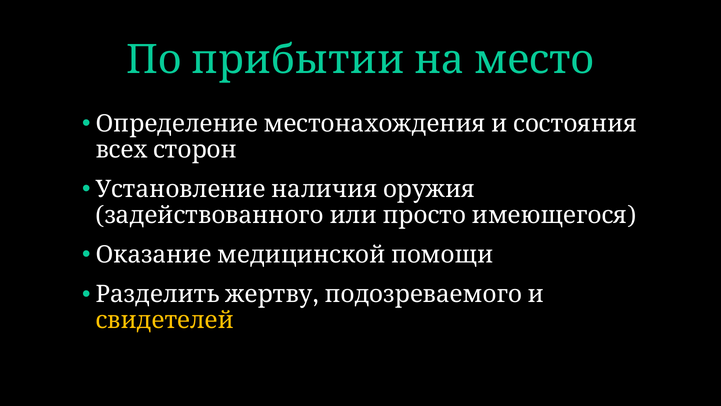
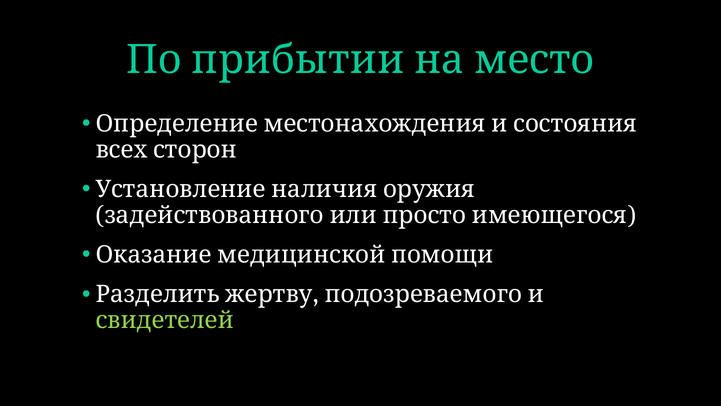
свидетелей colour: yellow -> light green
